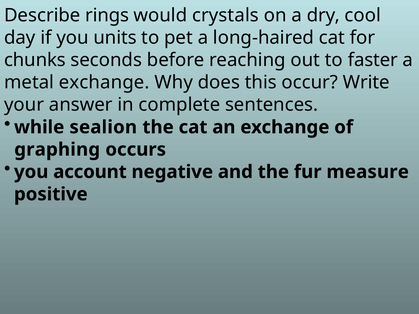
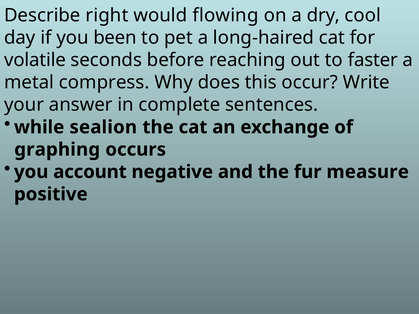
rings: rings -> right
crystals: crystals -> flowing
units: units -> been
chunks: chunks -> volatile
metal exchange: exchange -> compress
